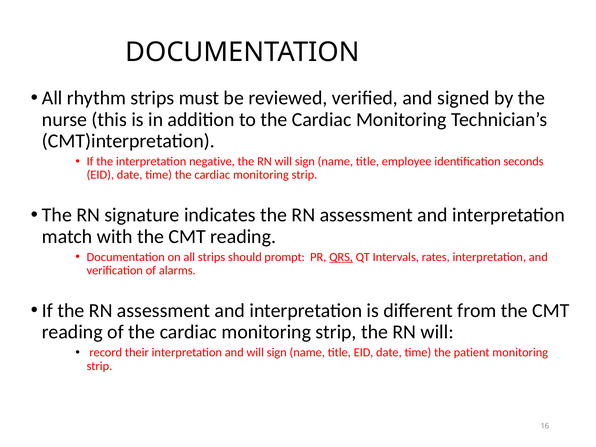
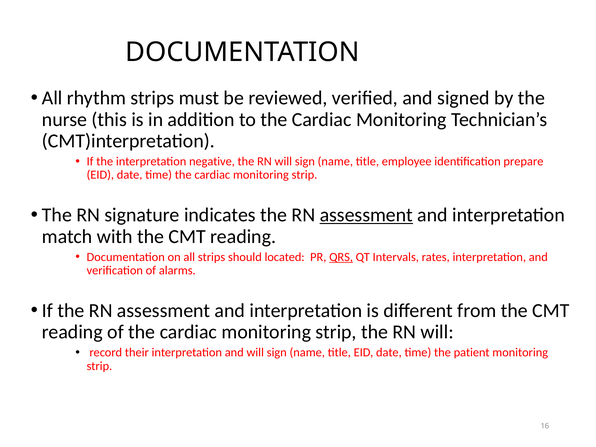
seconds: seconds -> prepare
assessment at (366, 215) underline: none -> present
prompt: prompt -> located
